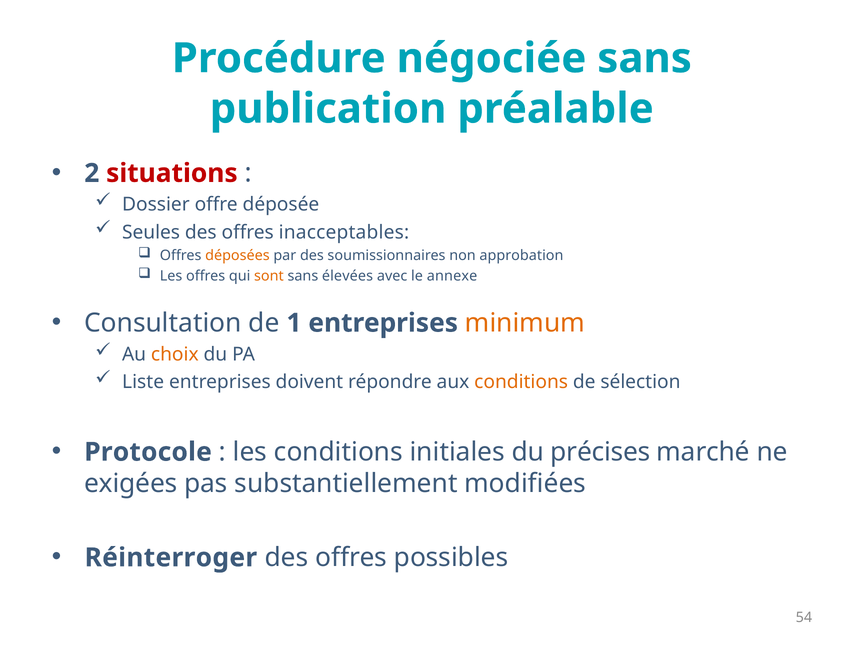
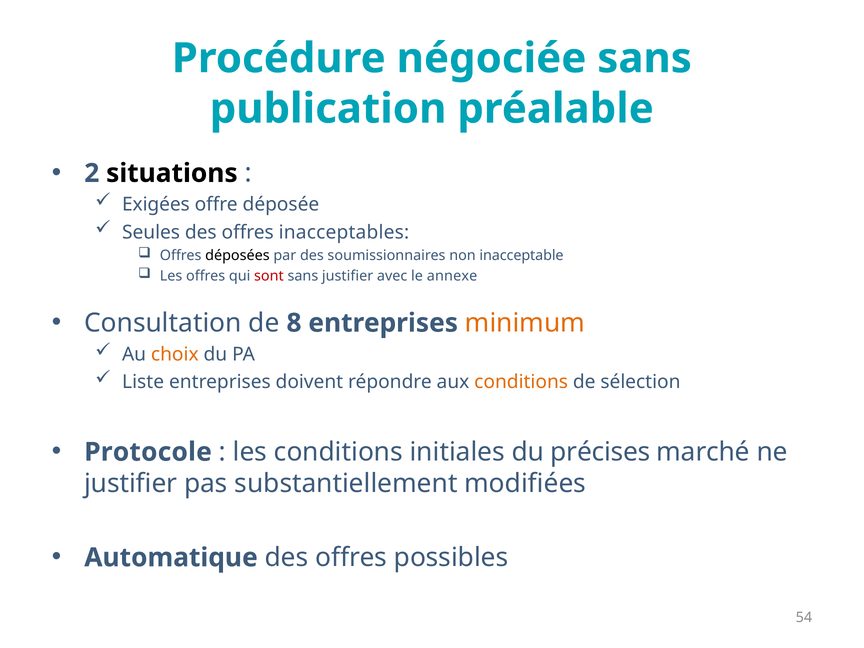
situations colour: red -> black
Dossier: Dossier -> Exigées
déposées colour: orange -> black
approbation: approbation -> inacceptable
sont colour: orange -> red
sans élevées: élevées -> justifier
1: 1 -> 8
exigées at (131, 484): exigées -> justifier
Réinterroger: Réinterroger -> Automatique
